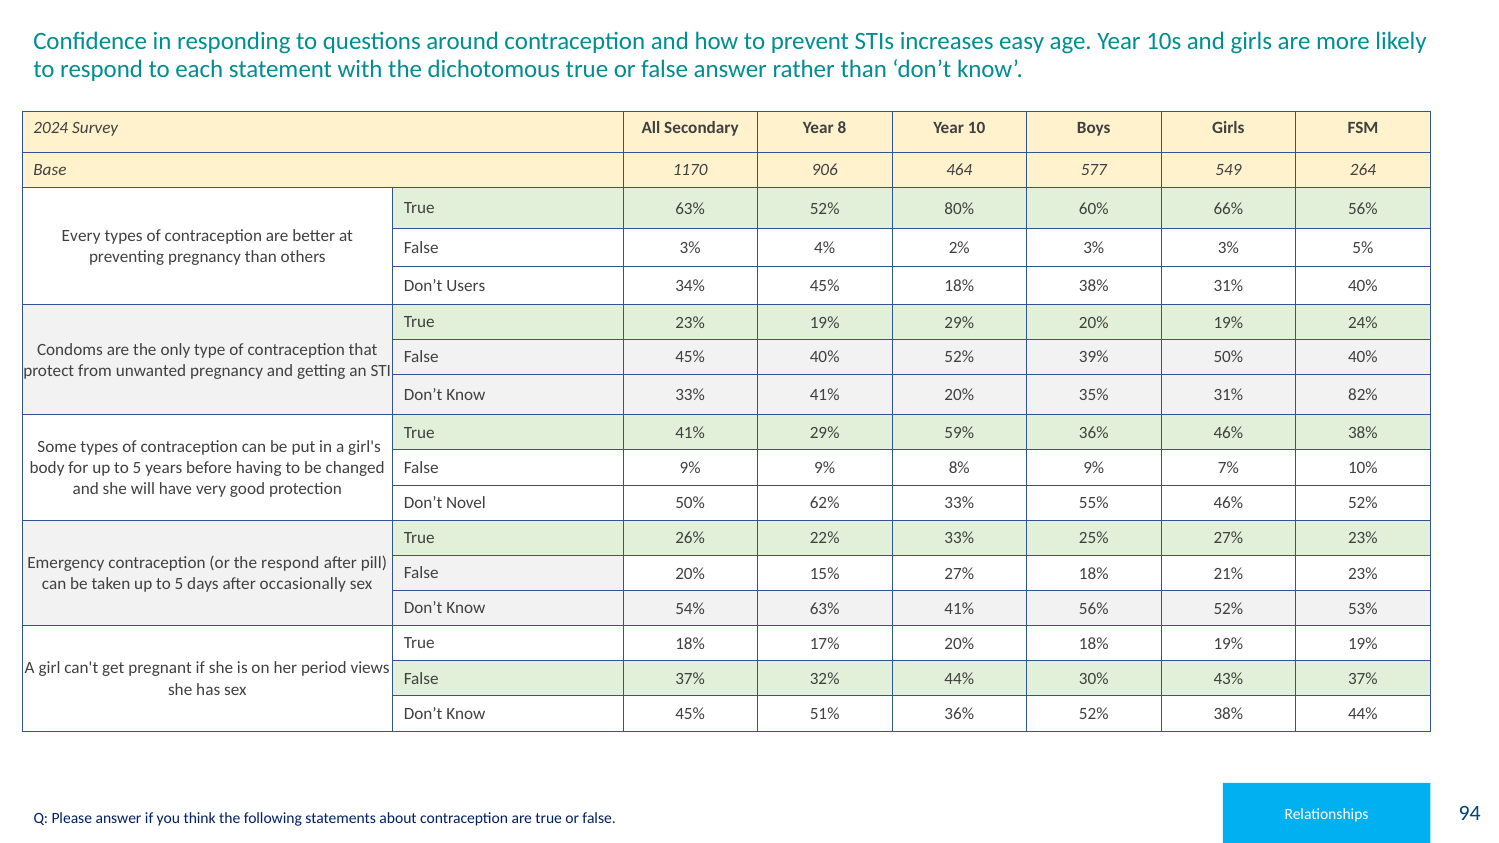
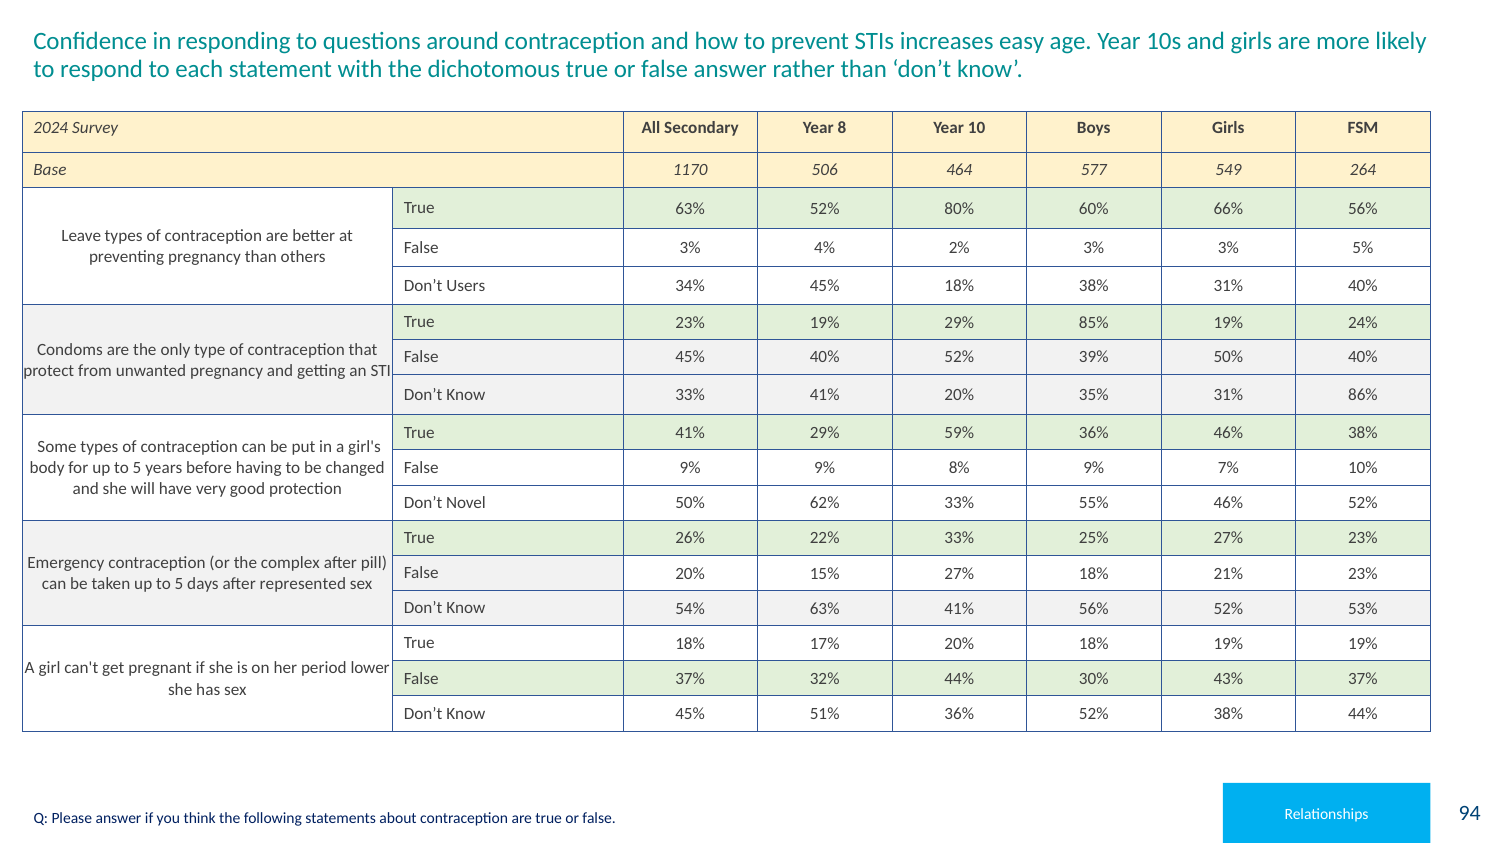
906: 906 -> 506
Every: Every -> Leave
29% 20%: 20% -> 85%
82%: 82% -> 86%
the respond: respond -> complex
occasionally: occasionally -> represented
views: views -> lower
